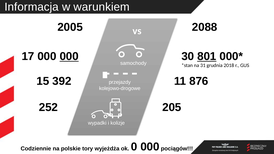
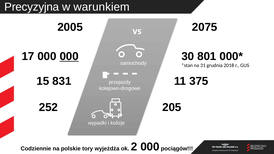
Informacja: Informacja -> Precyzyjna
2088: 2088 -> 2075
801 underline: present -> none
876: 876 -> 375
392: 392 -> 831
0: 0 -> 2
